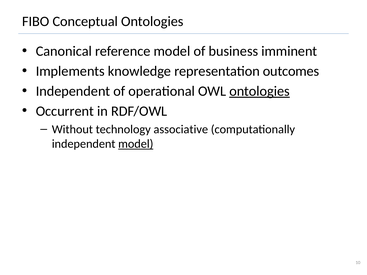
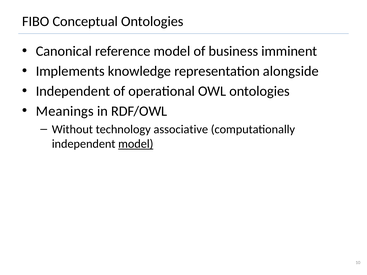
outcomes: outcomes -> alongside
ontologies at (260, 91) underline: present -> none
Occurrent: Occurrent -> Meanings
